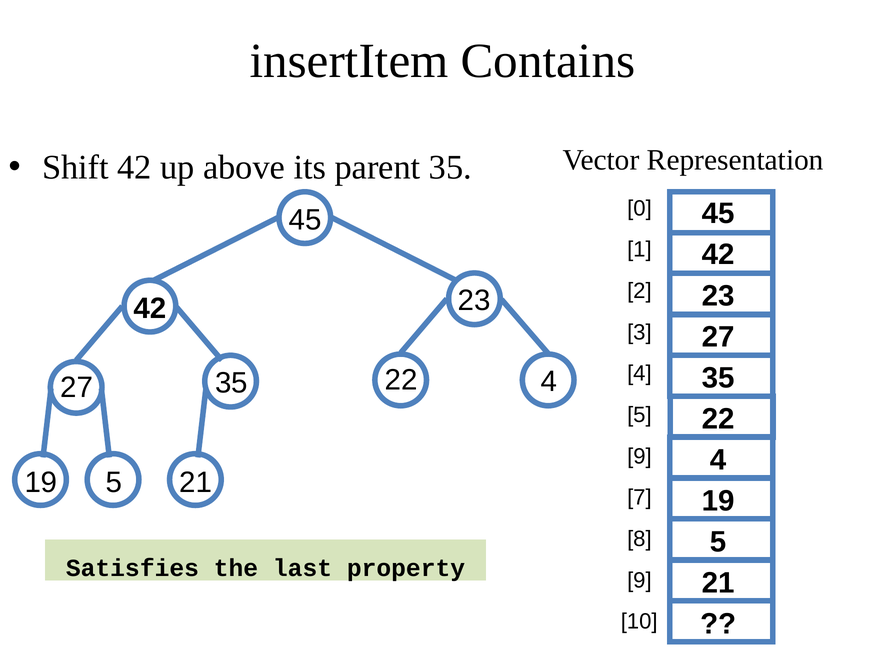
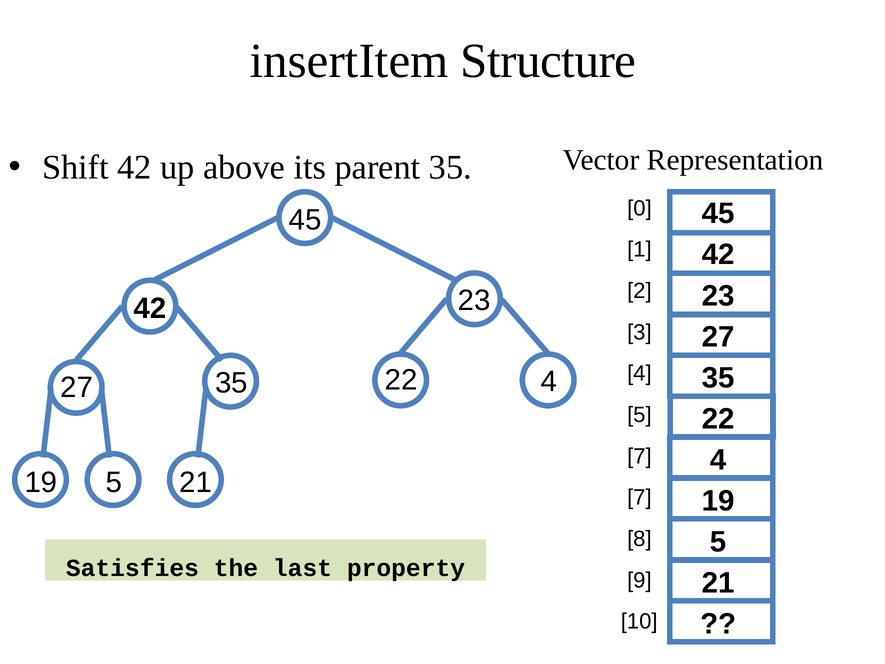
Contains: Contains -> Structure
9 at (639, 456): 9 -> 7
